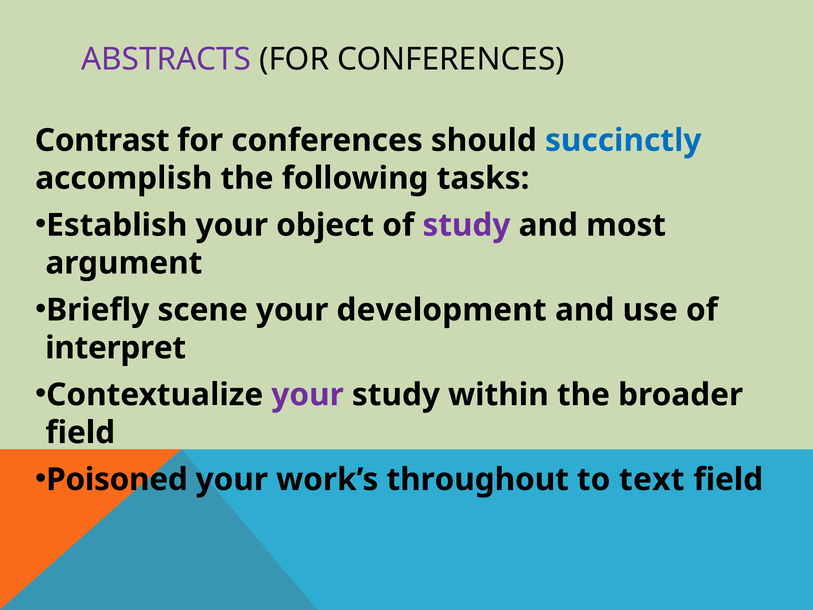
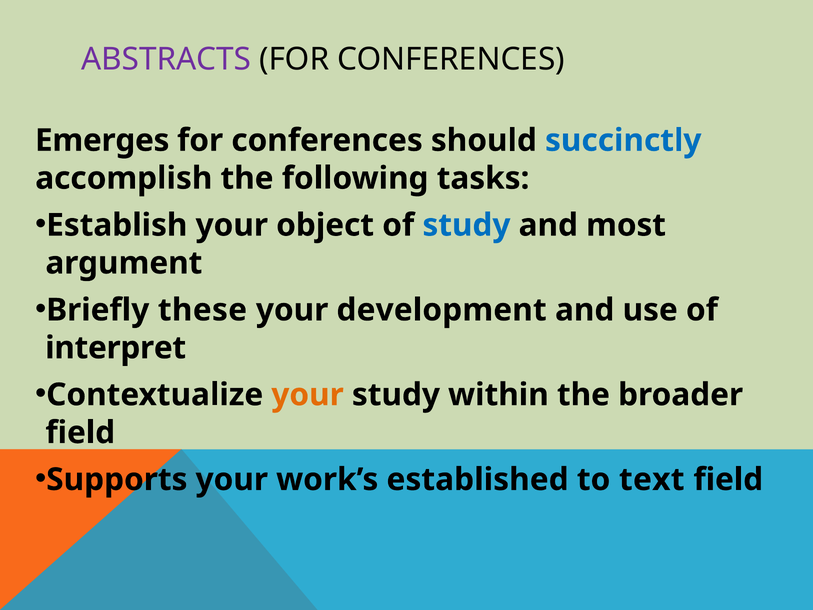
Contrast: Contrast -> Emerges
study at (466, 225) colour: purple -> blue
scene: scene -> these
your at (308, 395) colour: purple -> orange
Poisoned: Poisoned -> Supports
throughout: throughout -> established
